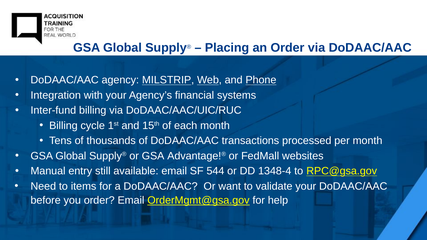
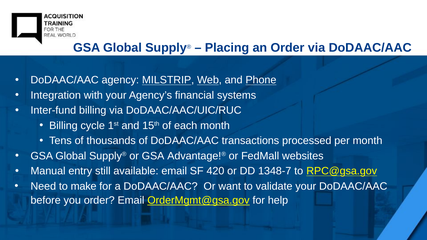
544: 544 -> 420
1348-4: 1348-4 -> 1348-7
items: items -> make
